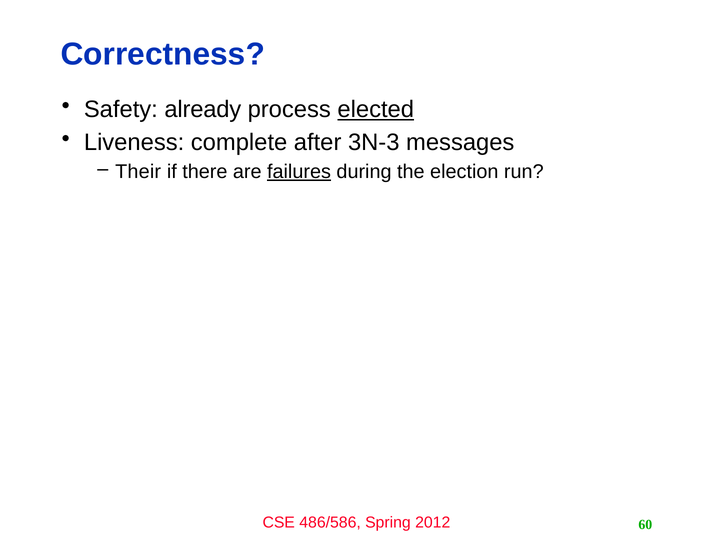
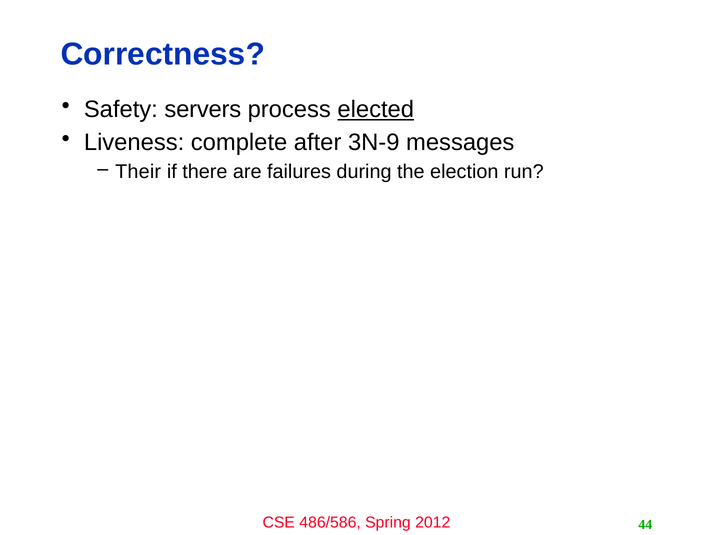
already: already -> servers
3N-3: 3N-3 -> 3N-9
failures underline: present -> none
60: 60 -> 44
